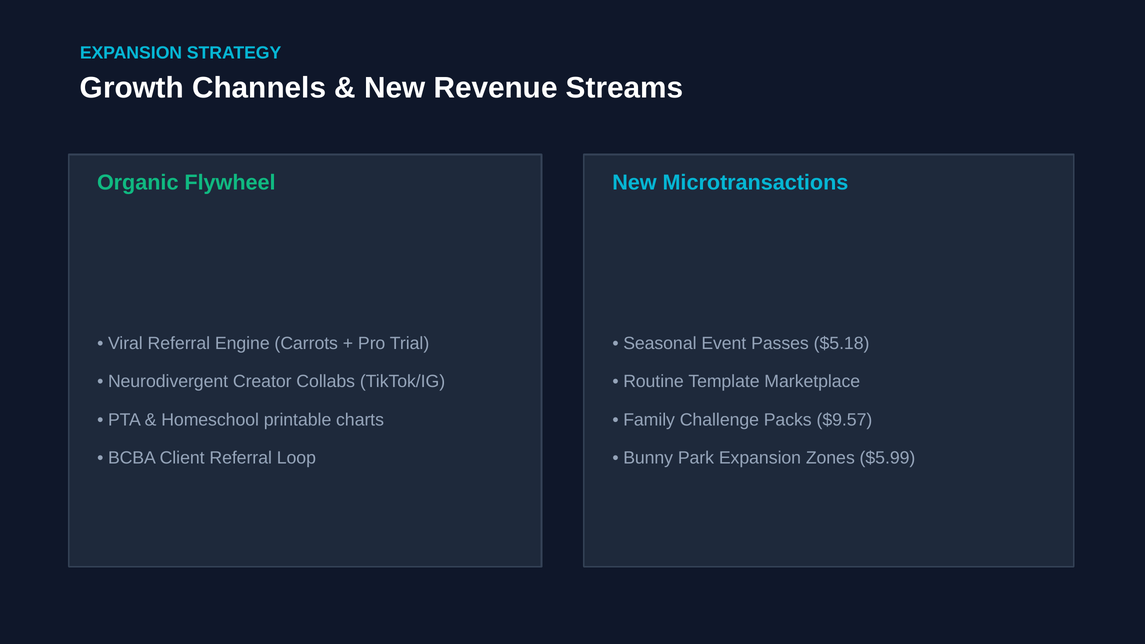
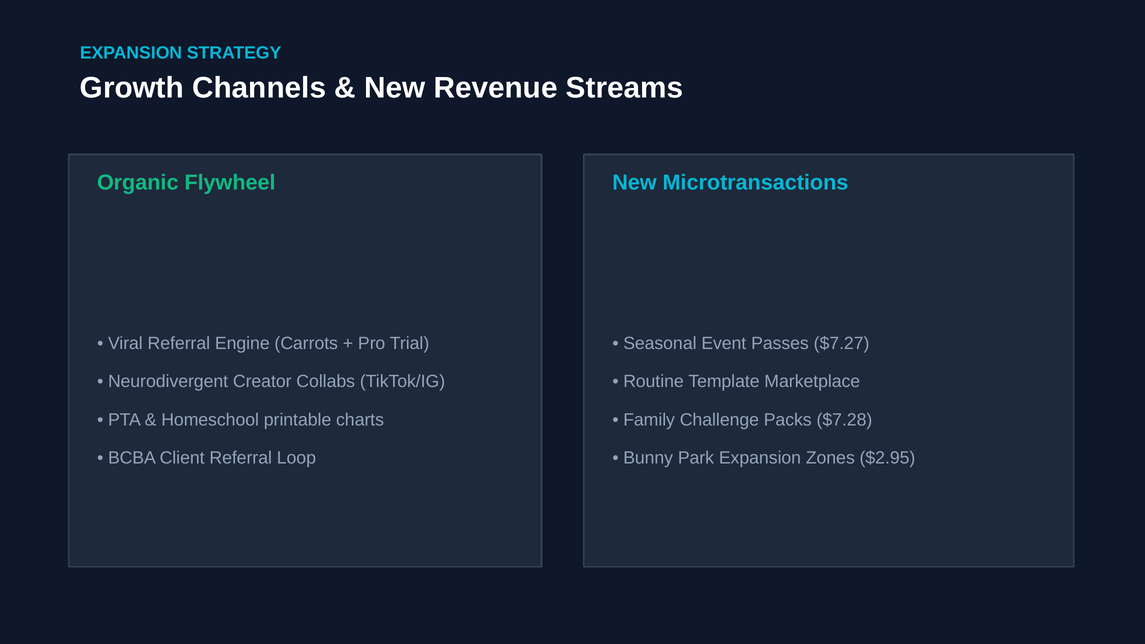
$5.18: $5.18 -> $7.27
$9.57: $9.57 -> $7.28
$5.99: $5.99 -> $2.95
